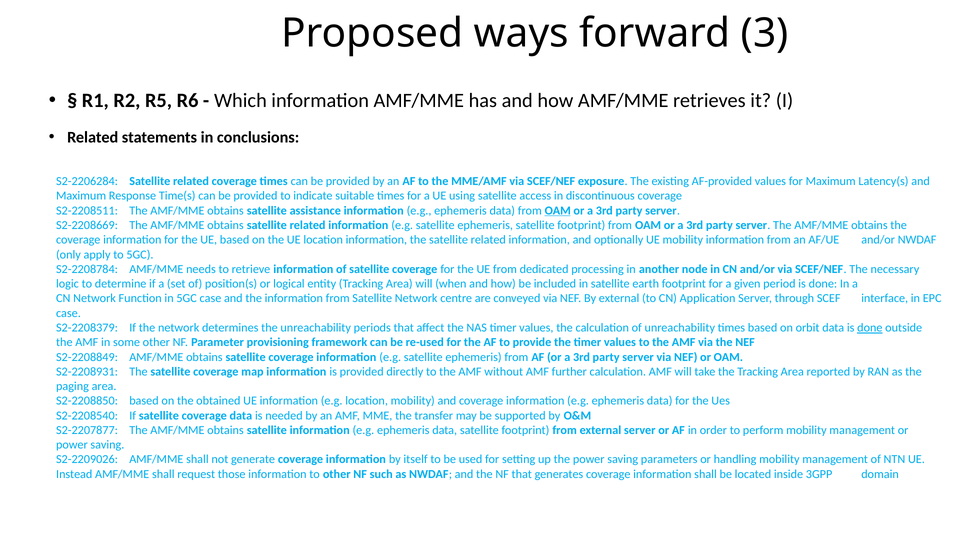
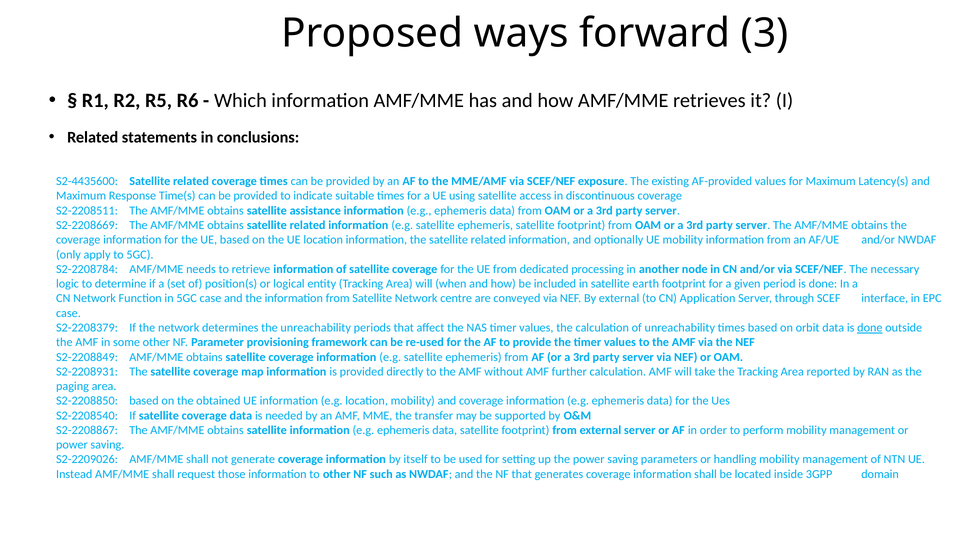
S2-2206284: S2-2206284 -> S2-4435600
OAM at (558, 211) underline: present -> none
S2-2207877: S2-2207877 -> S2-2208867
